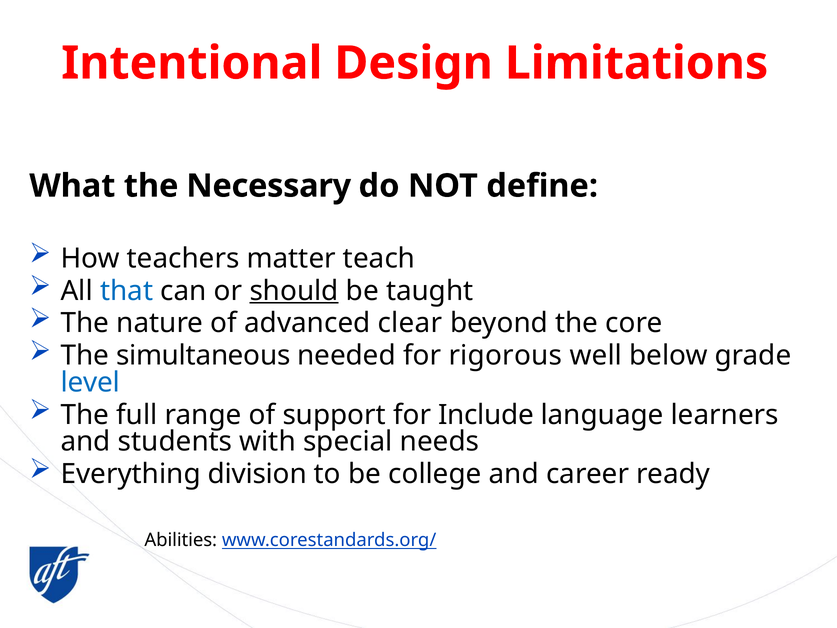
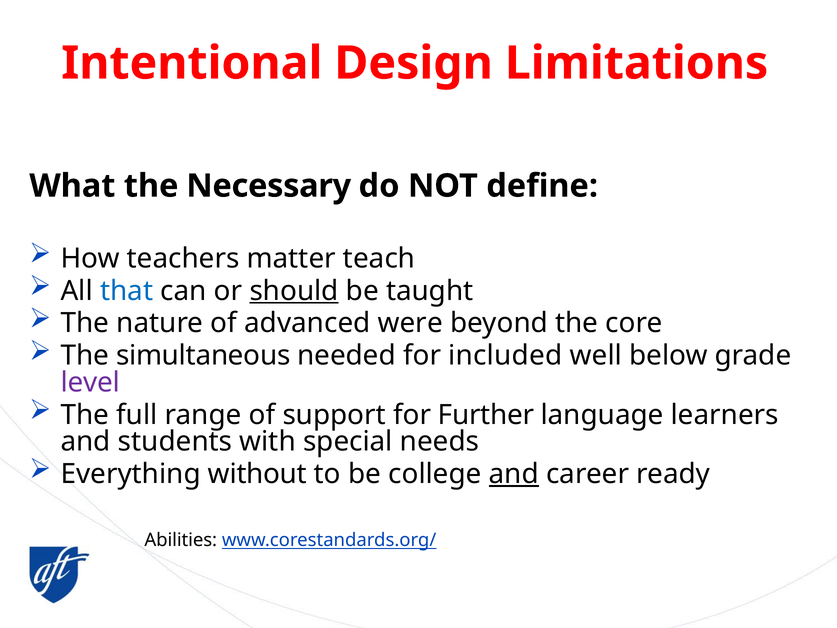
clear: clear -> were
rigorous: rigorous -> included
level colour: blue -> purple
Include: Include -> Further
division: division -> without
and at (514, 474) underline: none -> present
